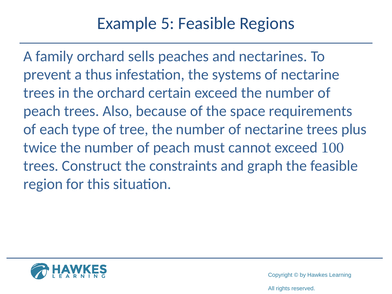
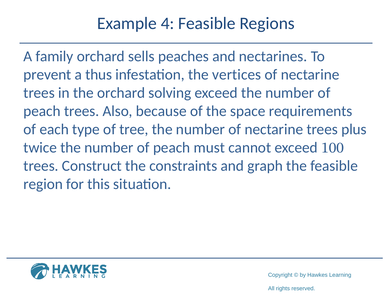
5: 5 -> 4
systems: systems -> vertices
certain: certain -> solving
